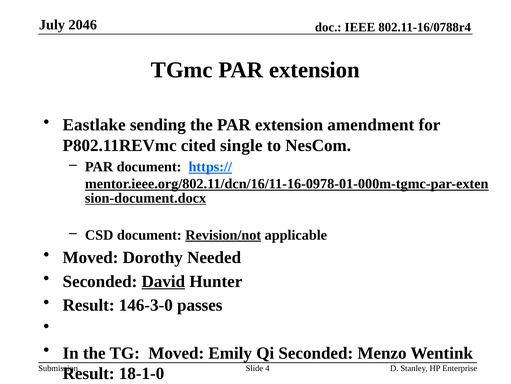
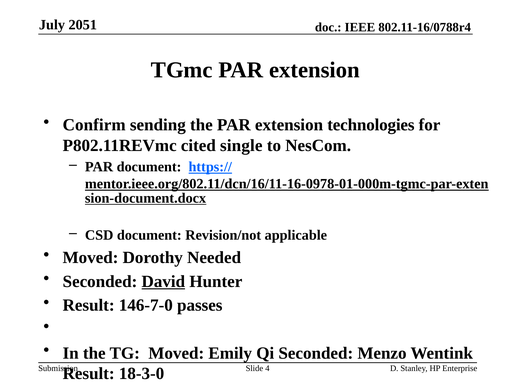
2046: 2046 -> 2051
Eastlake: Eastlake -> Confirm
amendment: amendment -> technologies
Revision/not underline: present -> none
146-3-0: 146-3-0 -> 146-7-0
18-1-0: 18-1-0 -> 18-3-0
